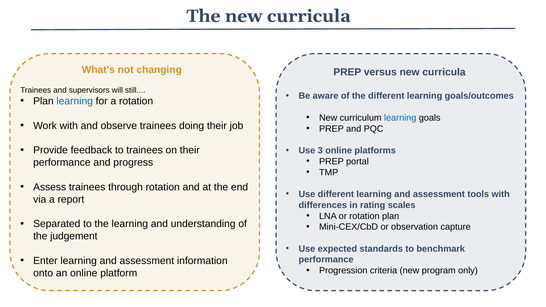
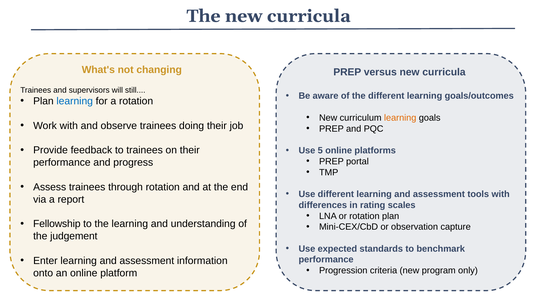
learning at (400, 118) colour: blue -> orange
3: 3 -> 5
Separated: Separated -> Fellowship
